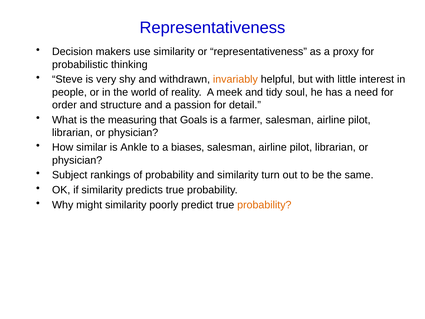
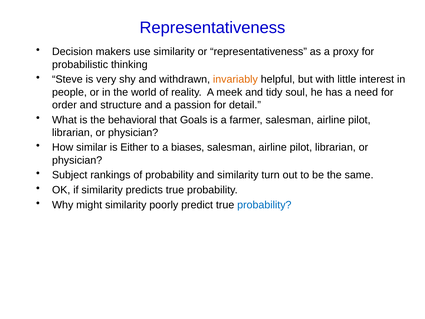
measuring: measuring -> behavioral
Ankle: Ankle -> Either
probability at (264, 205) colour: orange -> blue
